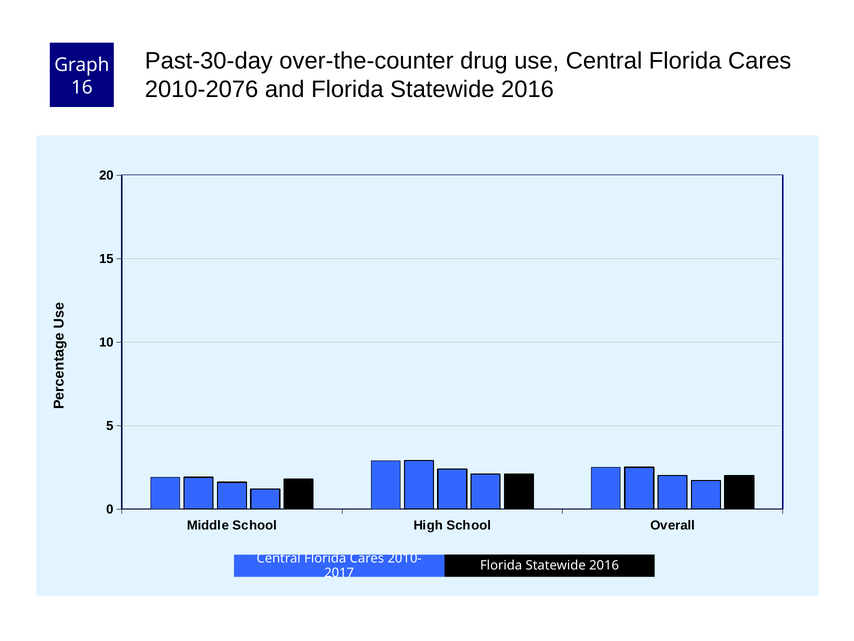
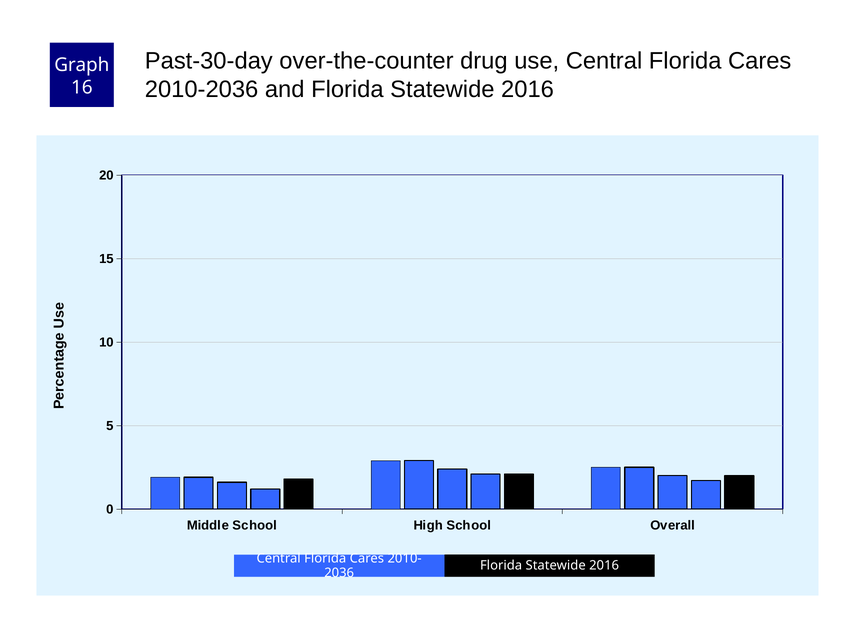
2010-2076: 2010-2076 -> 2010-2036
2017: 2017 -> 2036
